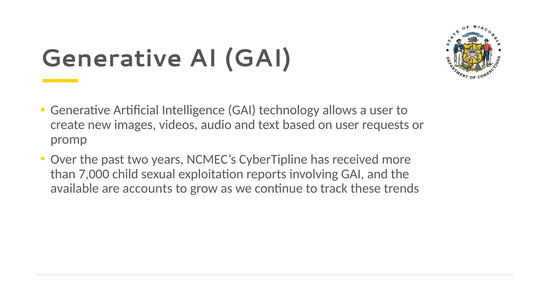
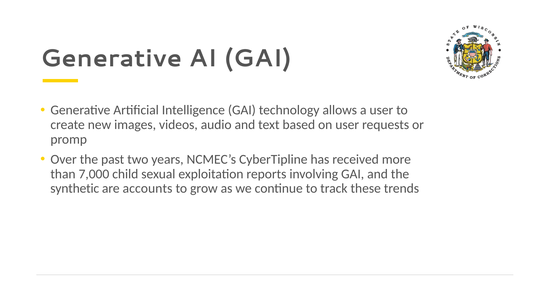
available: available -> synthetic
